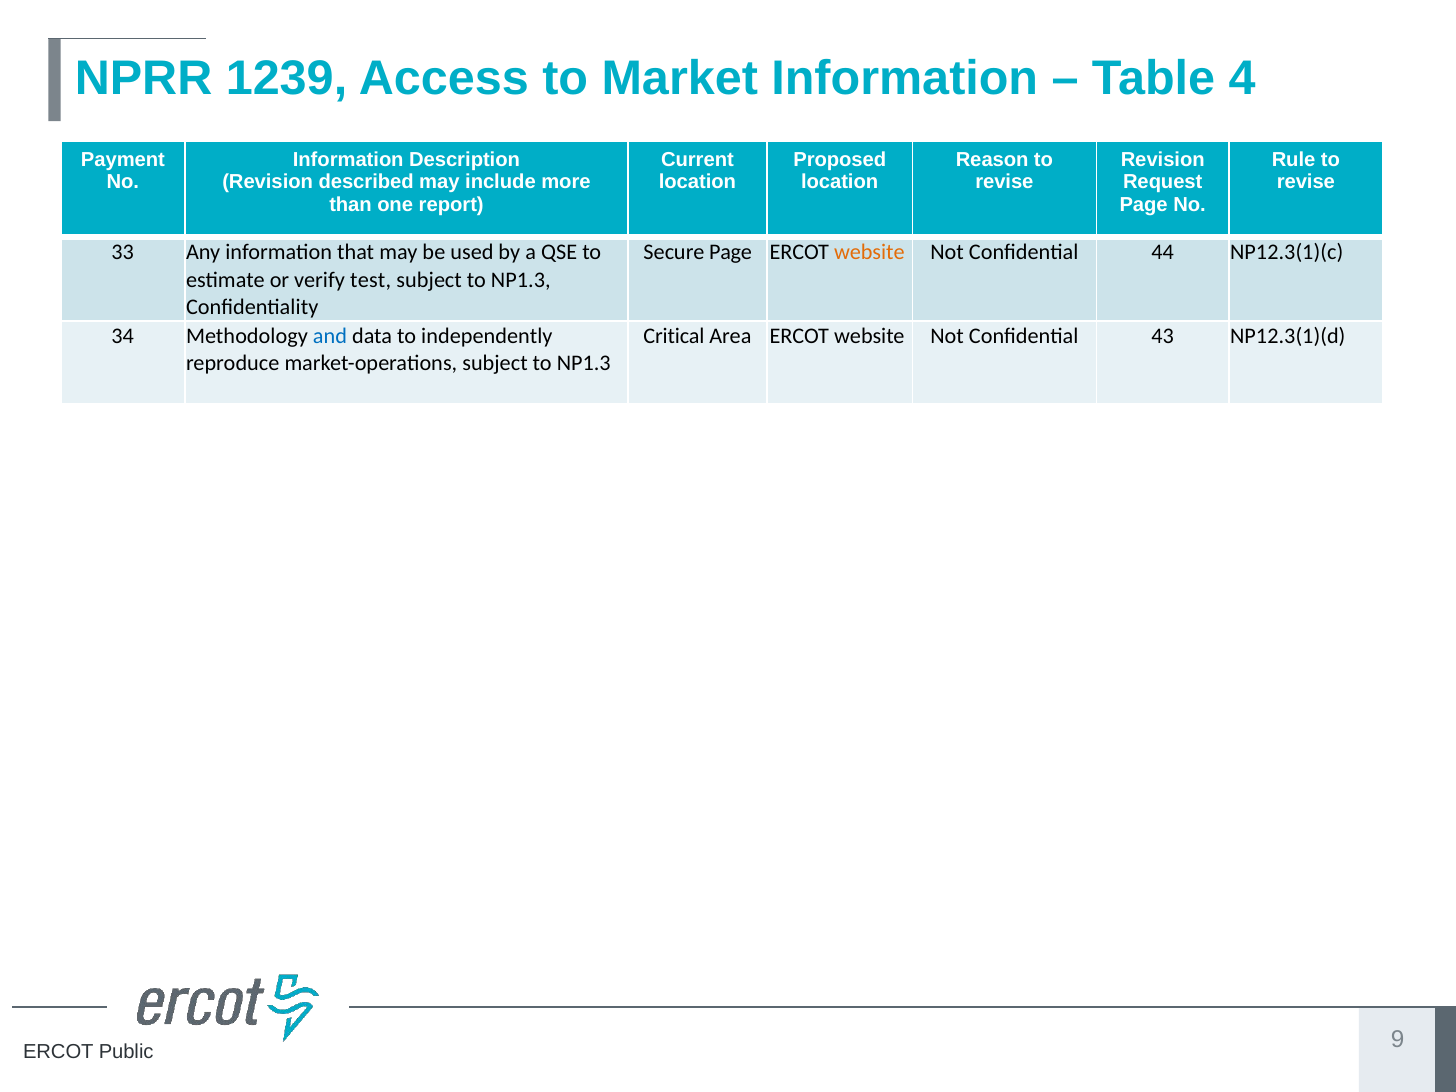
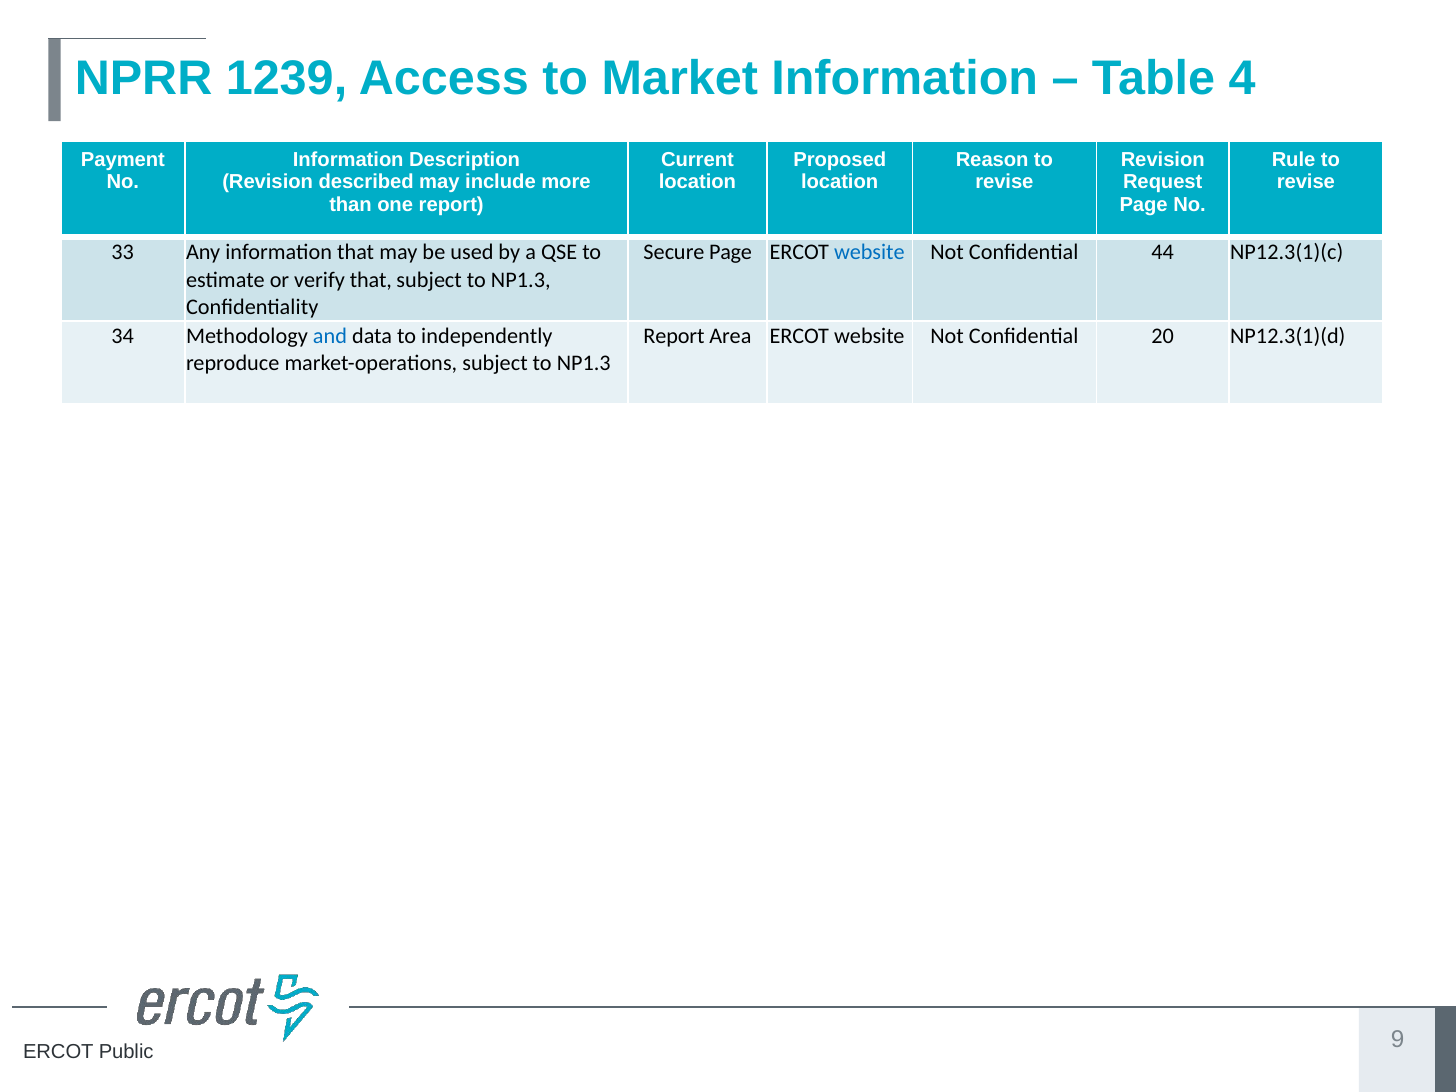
website at (869, 252) colour: orange -> blue
verify test: test -> that
Critical at (674, 336): Critical -> Report
43: 43 -> 20
